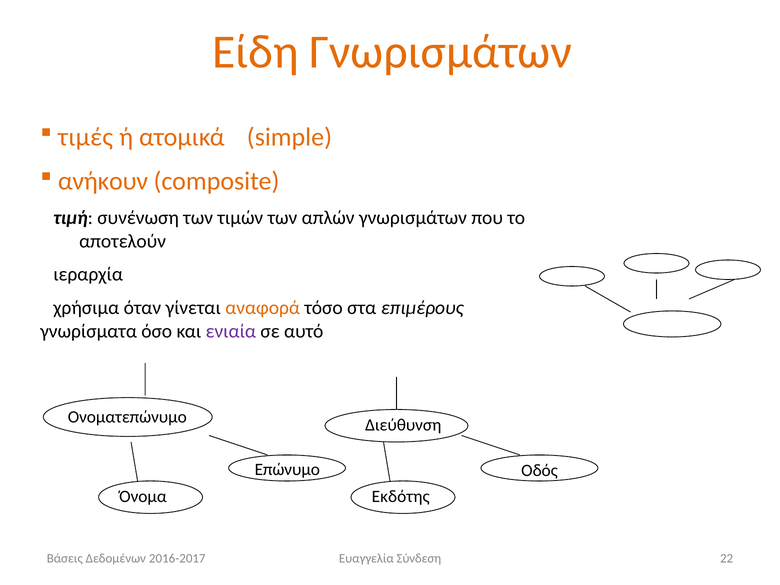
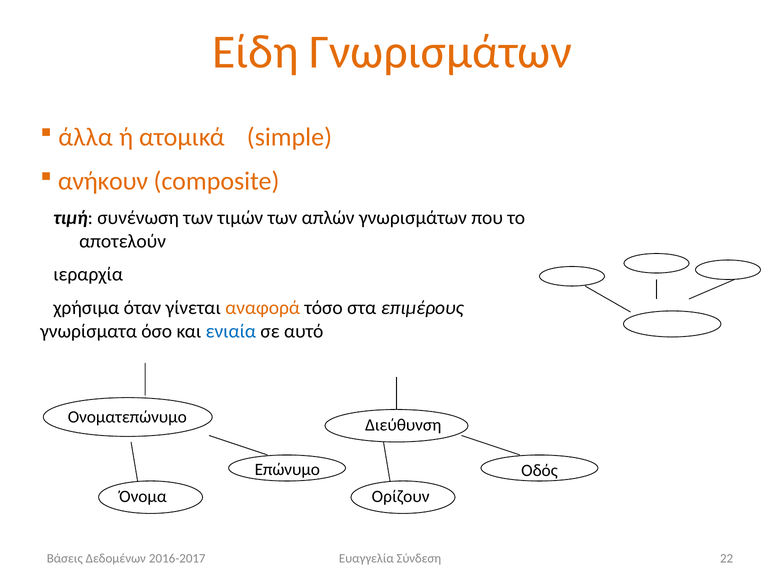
τιμές: τιμές -> άλλα
ενιαία colour: purple -> blue
Εκδότης: Εκδότης -> Ορίζουν
